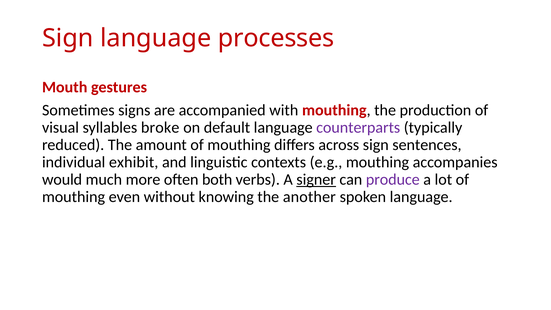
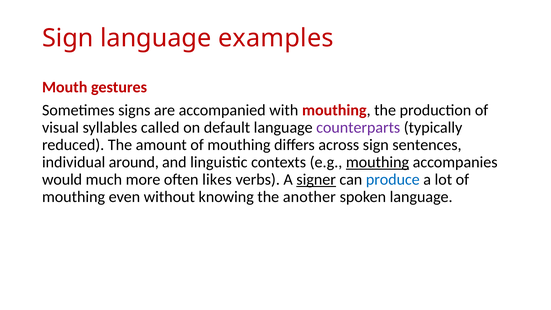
processes: processes -> examples
broke: broke -> called
exhibit: exhibit -> around
mouthing at (378, 162) underline: none -> present
both: both -> likes
produce colour: purple -> blue
